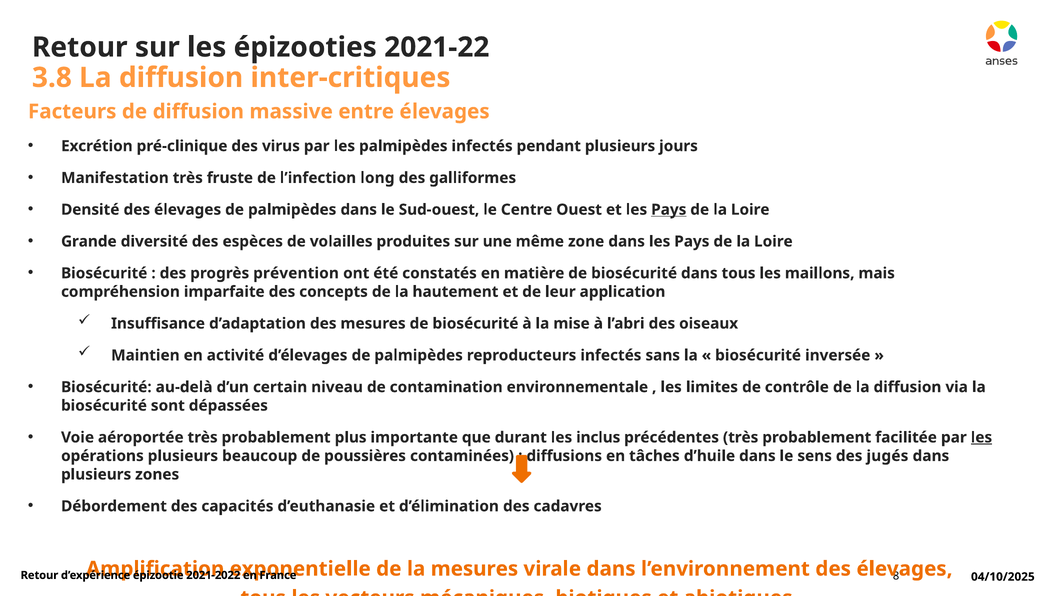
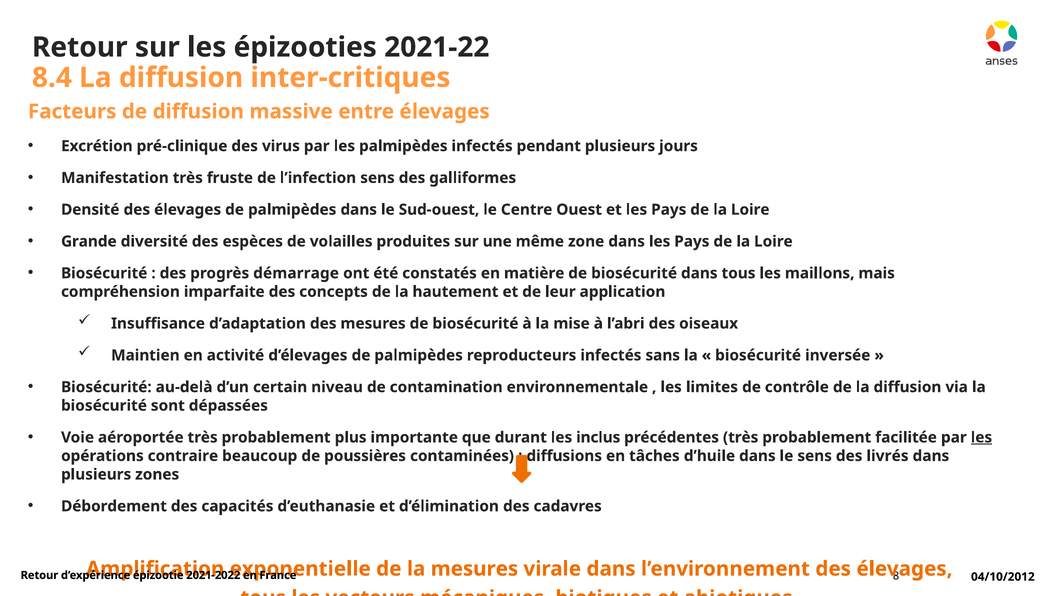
3.8: 3.8 -> 8.4
l’infection long: long -> sens
Pays at (669, 210) underline: present -> none
prévention: prévention -> démarrage
opérations plusieurs: plusieurs -> contraire
jugés: jugés -> livrés
04/10/2025: 04/10/2025 -> 04/10/2012
